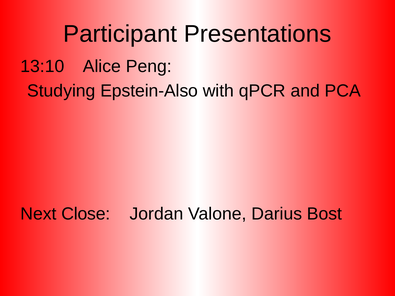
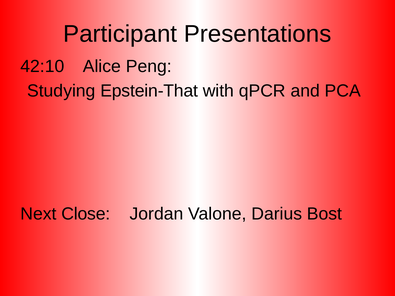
13:10: 13:10 -> 42:10
Epstein-Also: Epstein-Also -> Epstein-That
